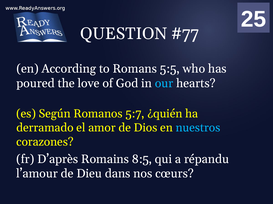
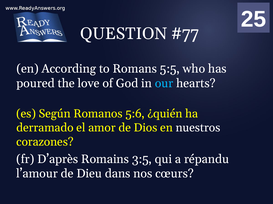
5:7: 5:7 -> 5:6
nuestros colour: light blue -> white
8:5: 8:5 -> 3:5
